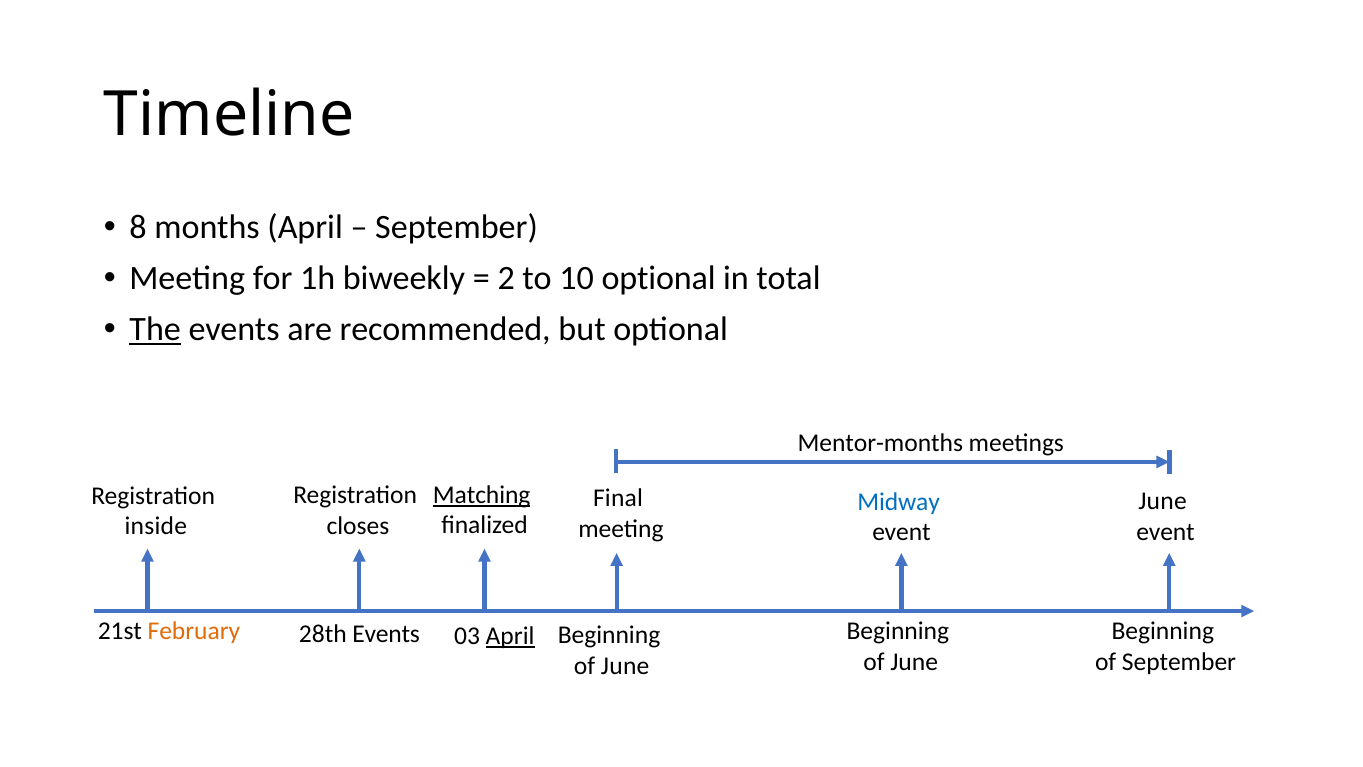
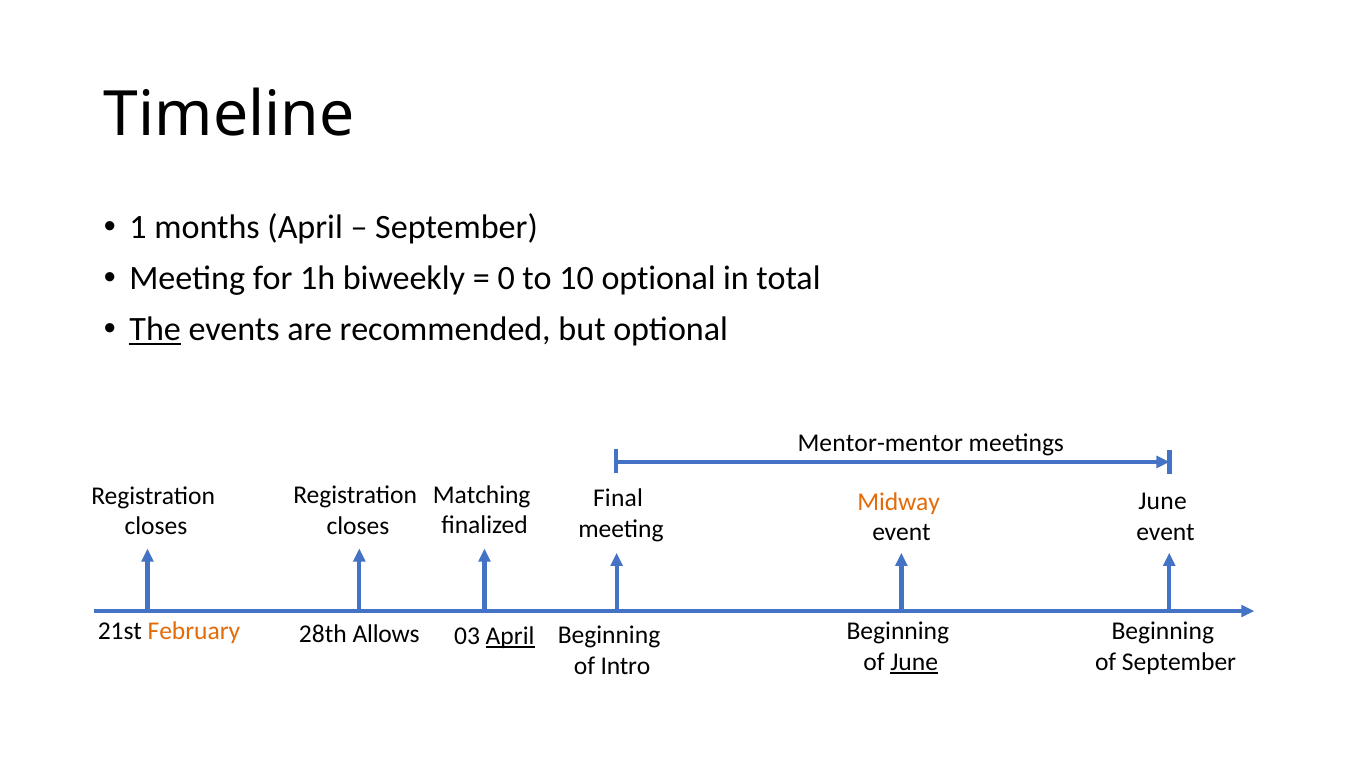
8: 8 -> 1
2: 2 -> 0
Mentor-months: Mentor-months -> Mentor-mentor
Matching underline: present -> none
Midway colour: blue -> orange
inside at (156, 526): inside -> closes
28th Events: Events -> Allows
June at (914, 662) underline: none -> present
June at (625, 666): June -> Intro
